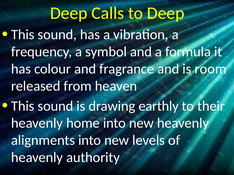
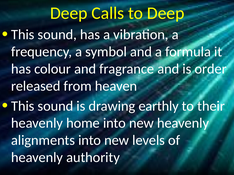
room: room -> order
